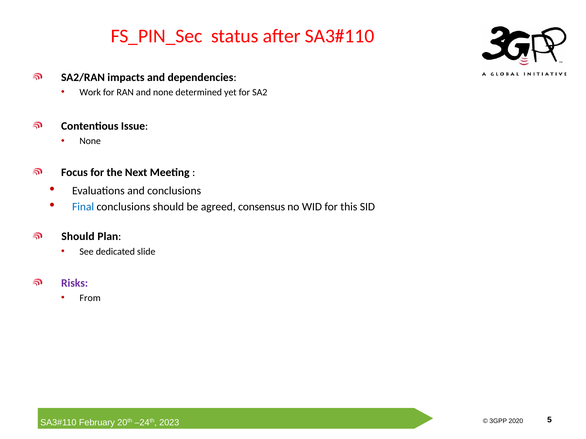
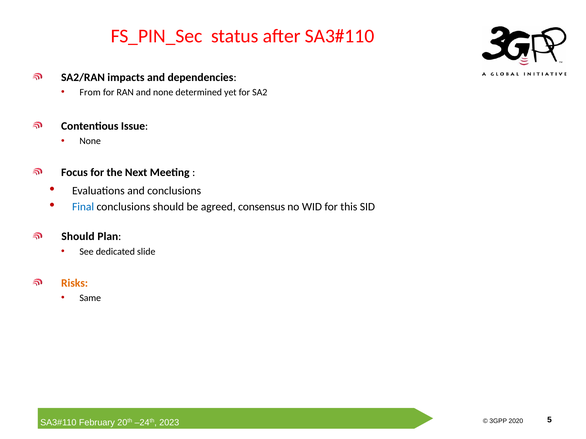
Work: Work -> From
Risks colour: purple -> orange
From: From -> Same
